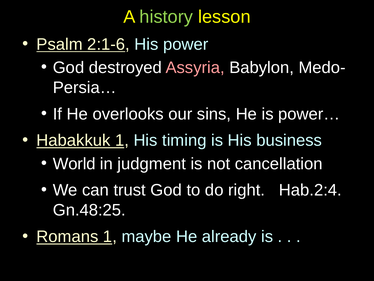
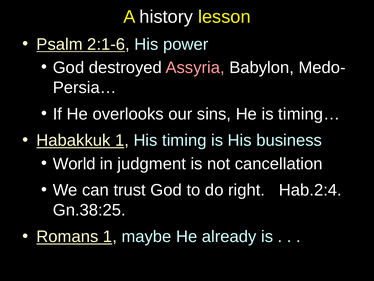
history colour: light green -> white
power…: power… -> timing…
Gn.48:25: Gn.48:25 -> Gn.38:25
